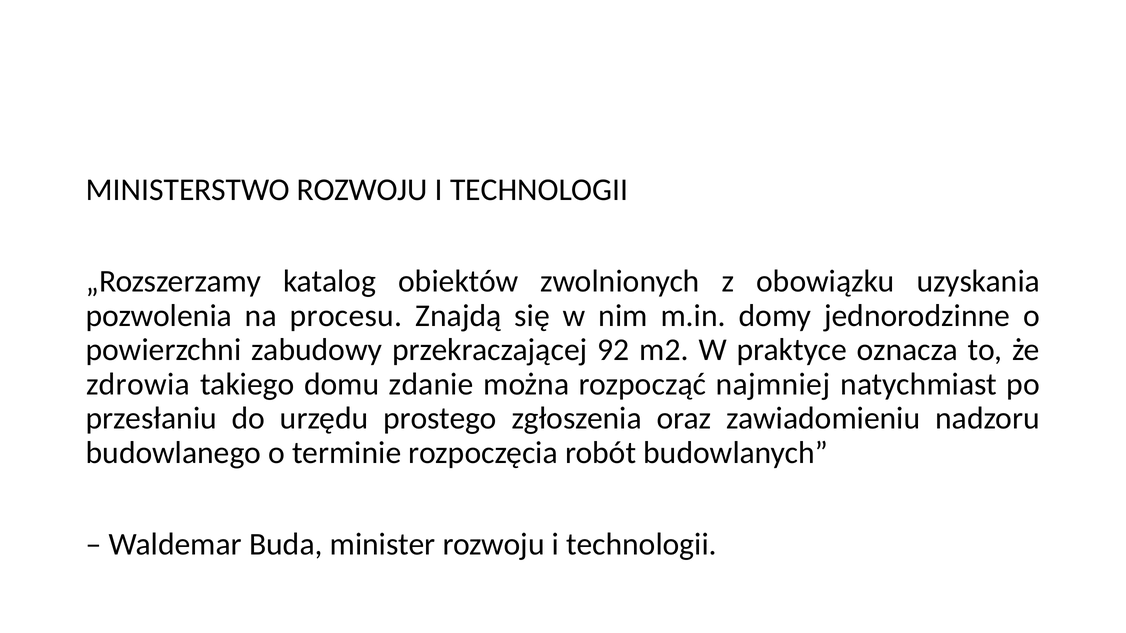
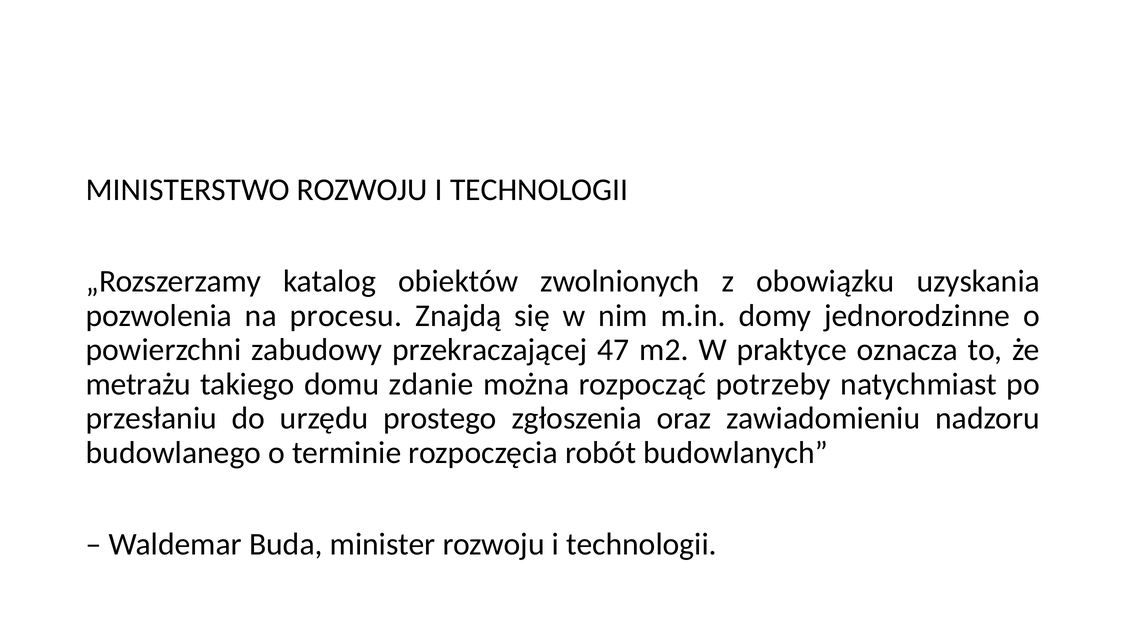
92: 92 -> 47
zdrowia: zdrowia -> metrażu
najmniej: najmniej -> potrzeby
